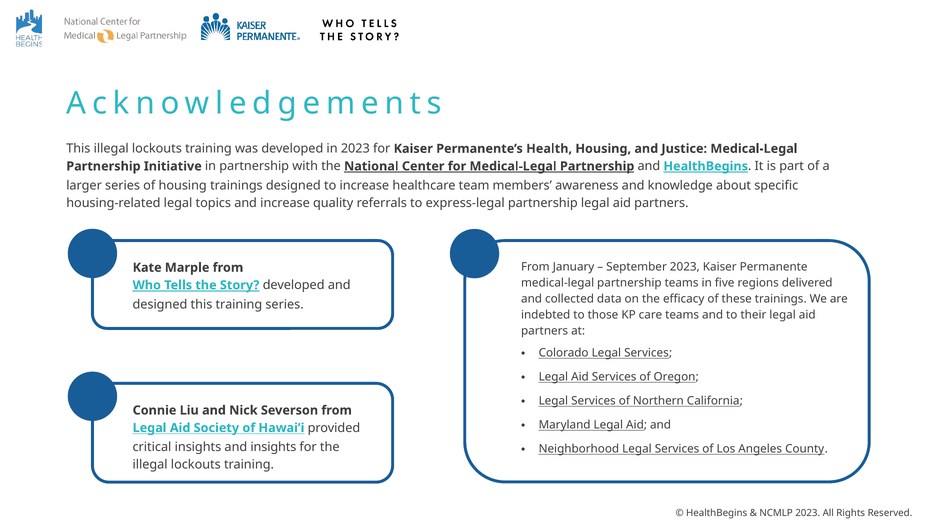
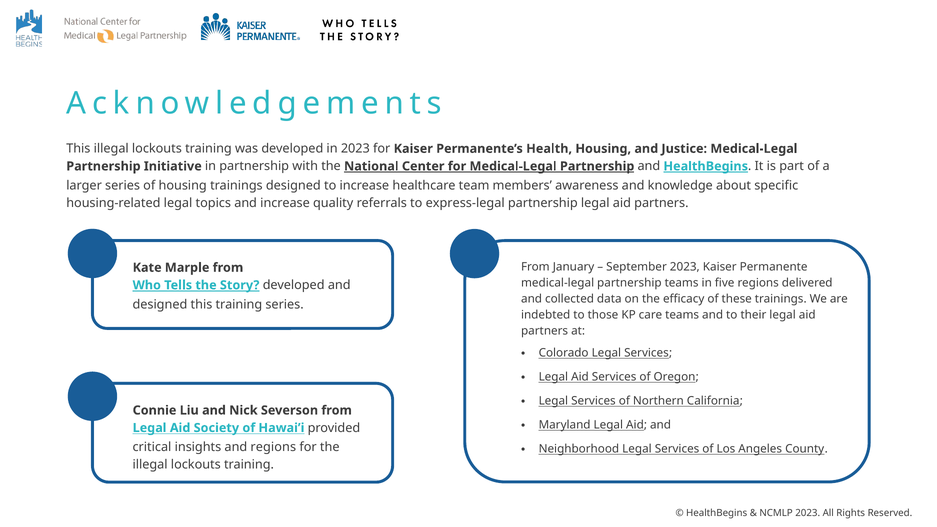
and insights: insights -> regions
